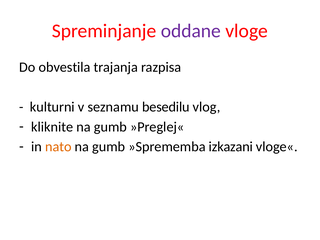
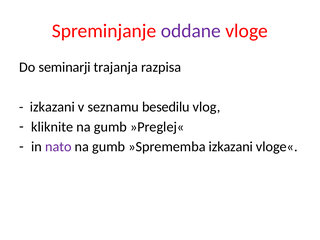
obvestila: obvestila -> seminarji
kulturni at (52, 107): kulturni -> izkazani
nato colour: orange -> purple
